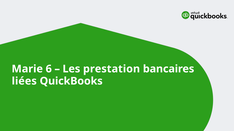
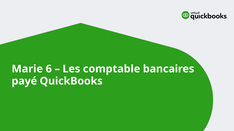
prestation: prestation -> comptable
liées: liées -> payé
